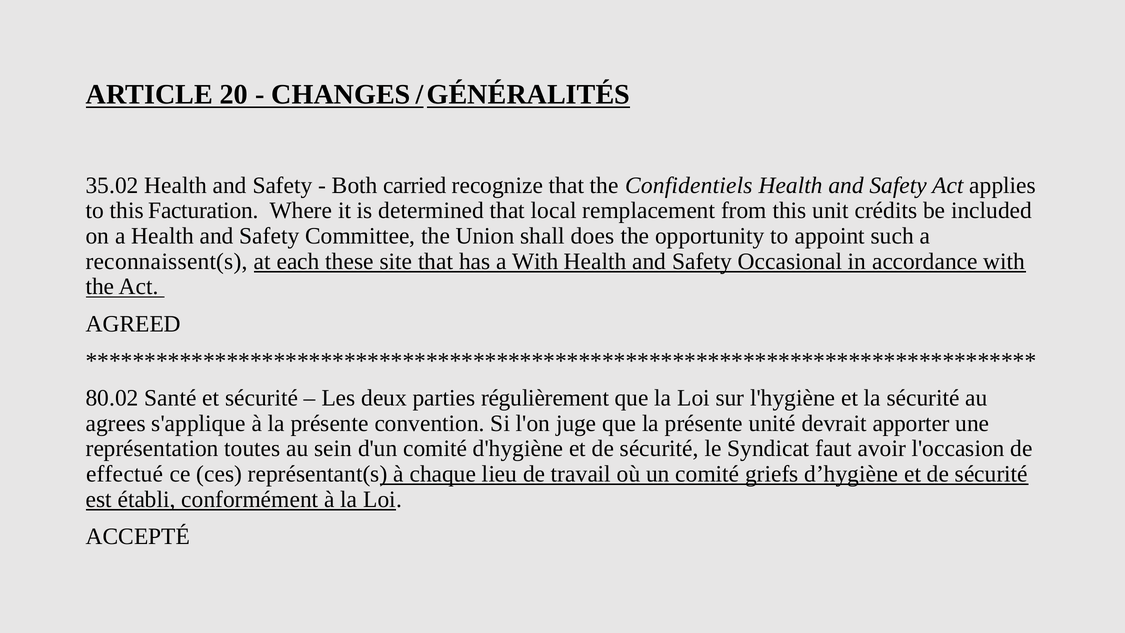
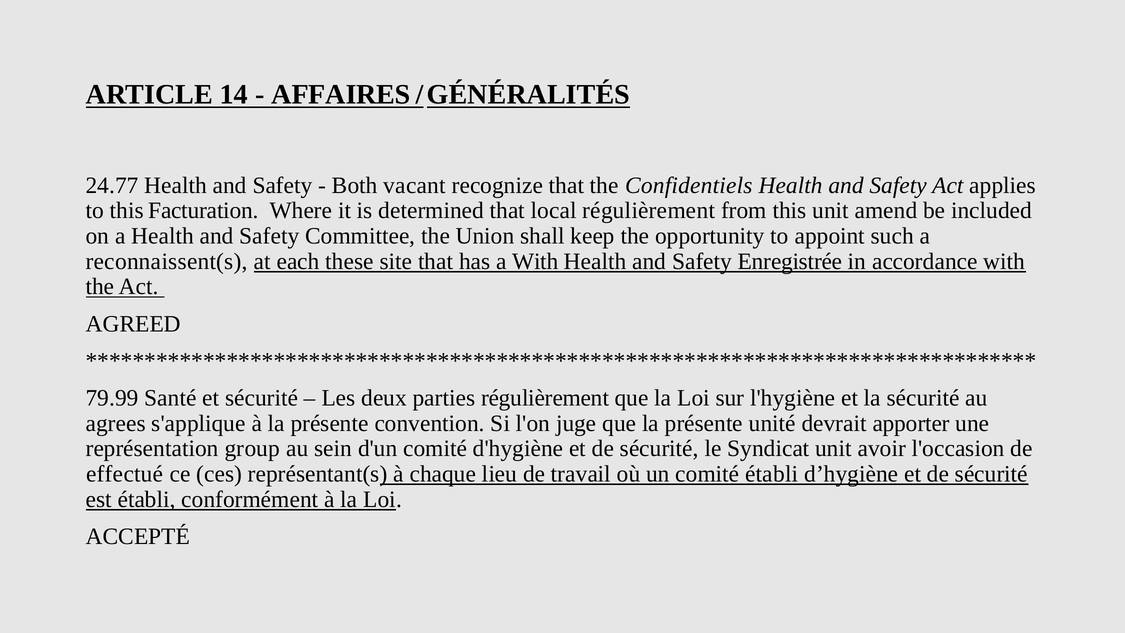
20: 20 -> 14
CHANGES: CHANGES -> AFFAIRES
35.02: 35.02 -> 24.77
carried: carried -> vacant
local remplacement: remplacement -> régulièrement
crédits: crédits -> amend
does: does -> keep
Occasional: Occasional -> Enregistrée
80.02: 80.02 -> 79.99
toutes: toutes -> group
Syndicat faut: faut -> unit
comité griefs: griefs -> établi
